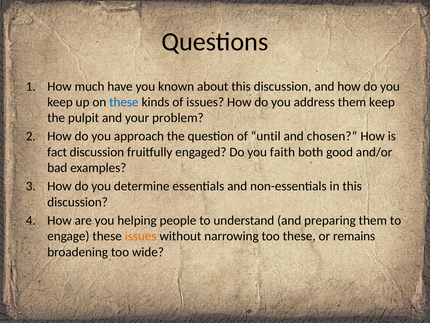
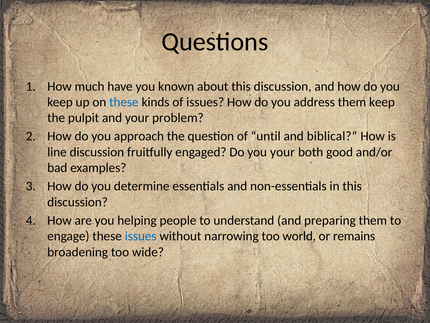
chosen: chosen -> biblical
fact: fact -> line
you faith: faith -> your
issues at (141, 236) colour: orange -> blue
too these: these -> world
